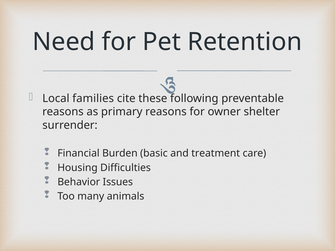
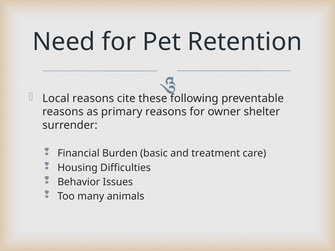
Local families: families -> reasons
